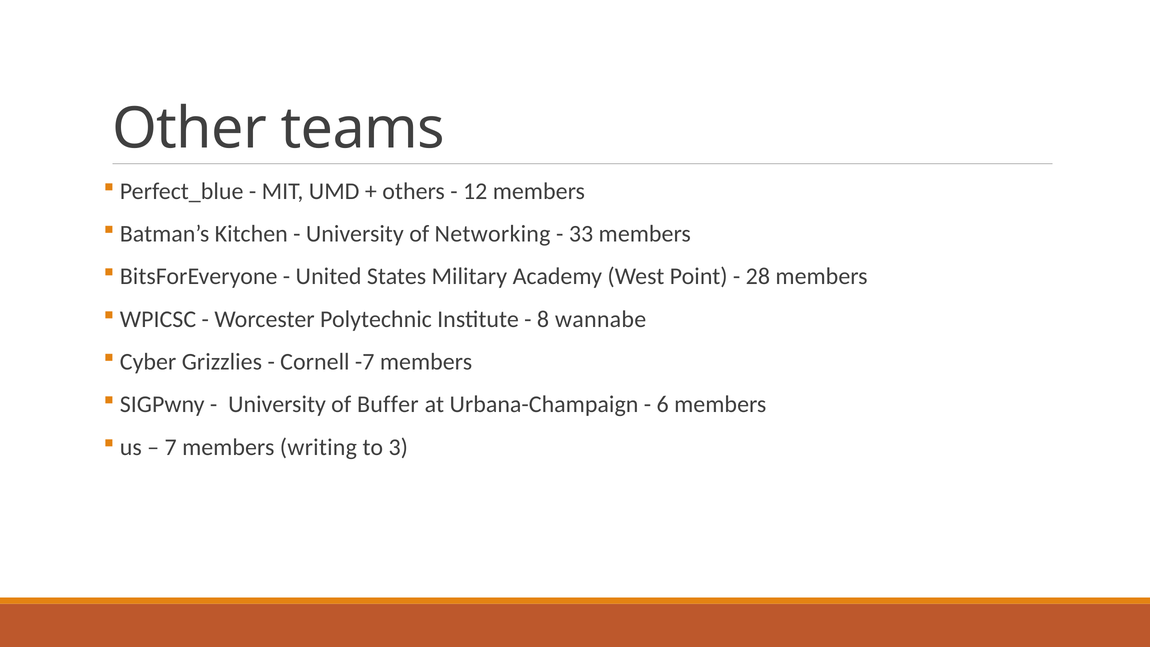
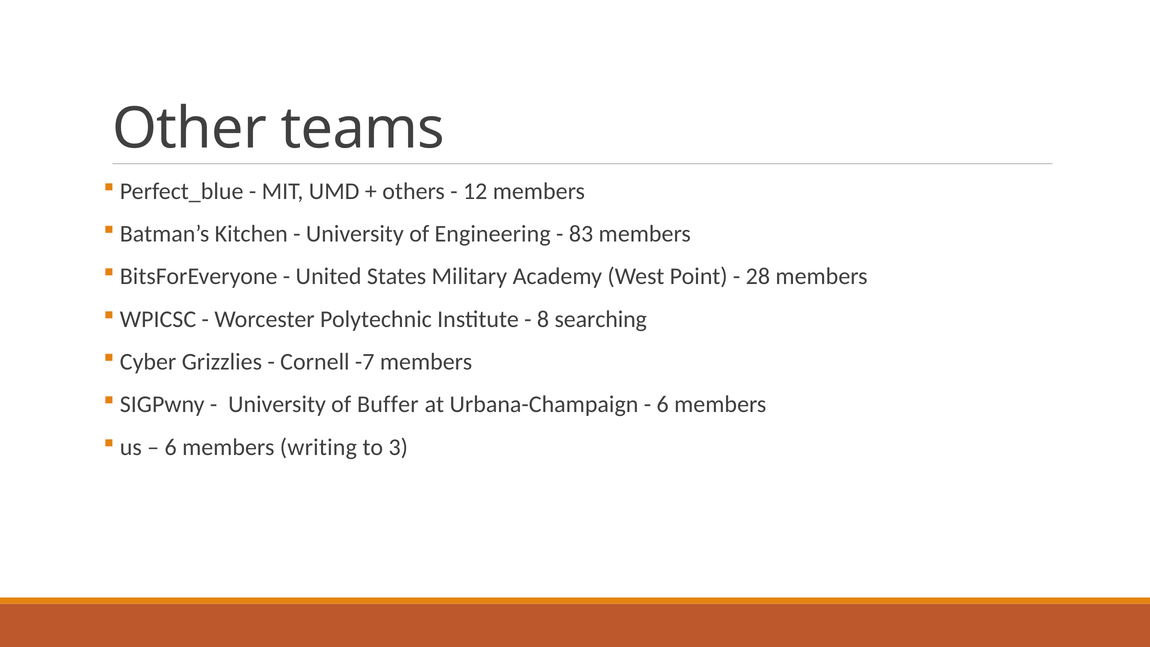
Networking: Networking -> Engineering
33: 33 -> 83
wannabe: wannabe -> searching
7 at (171, 447): 7 -> 6
